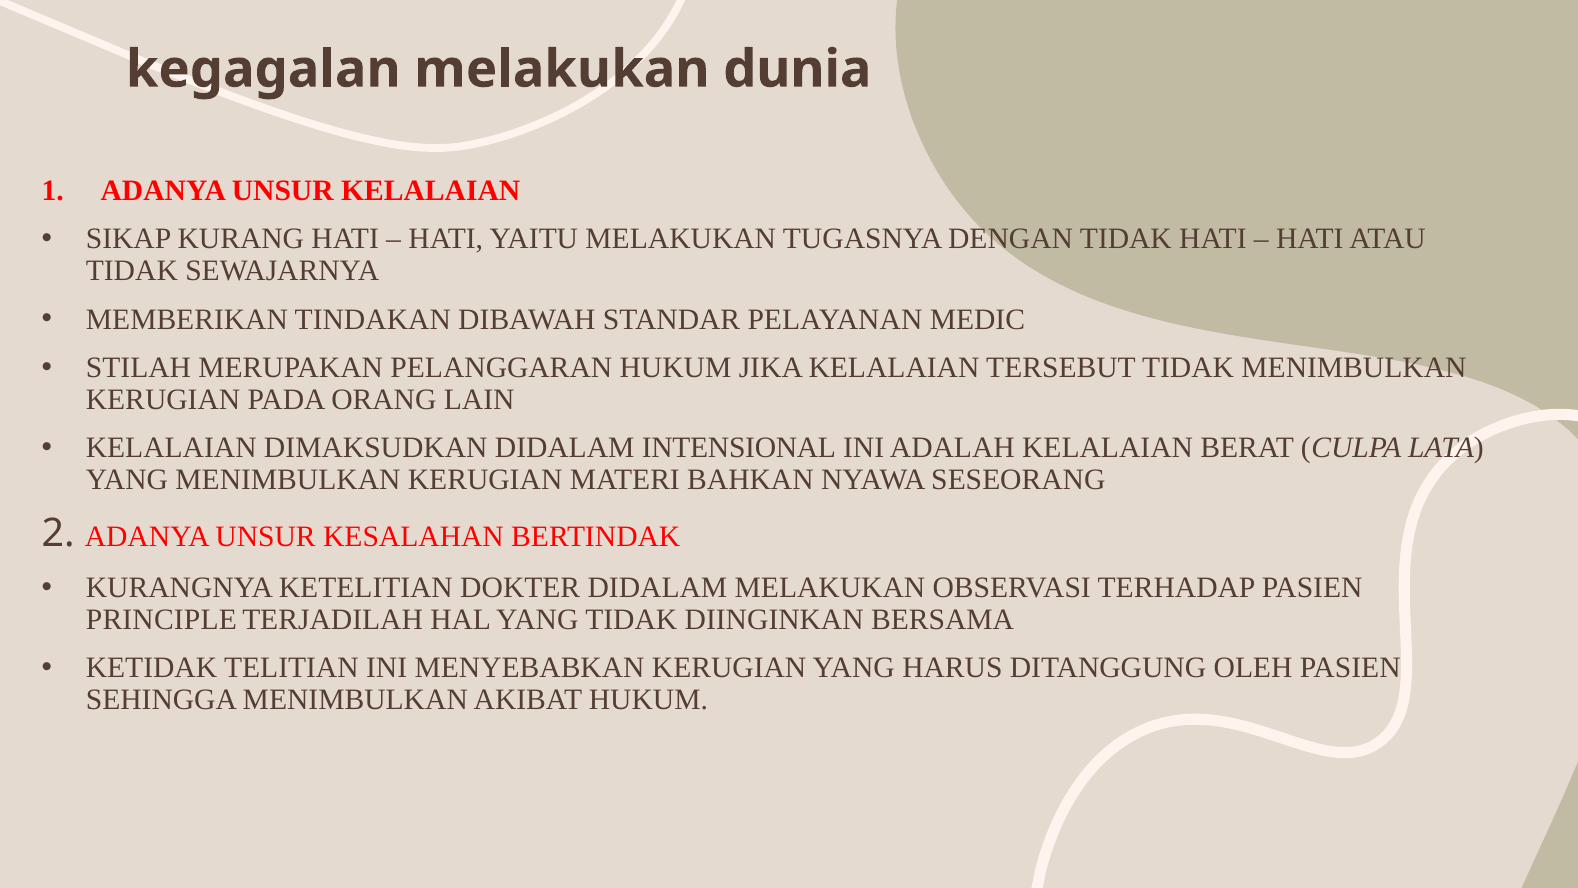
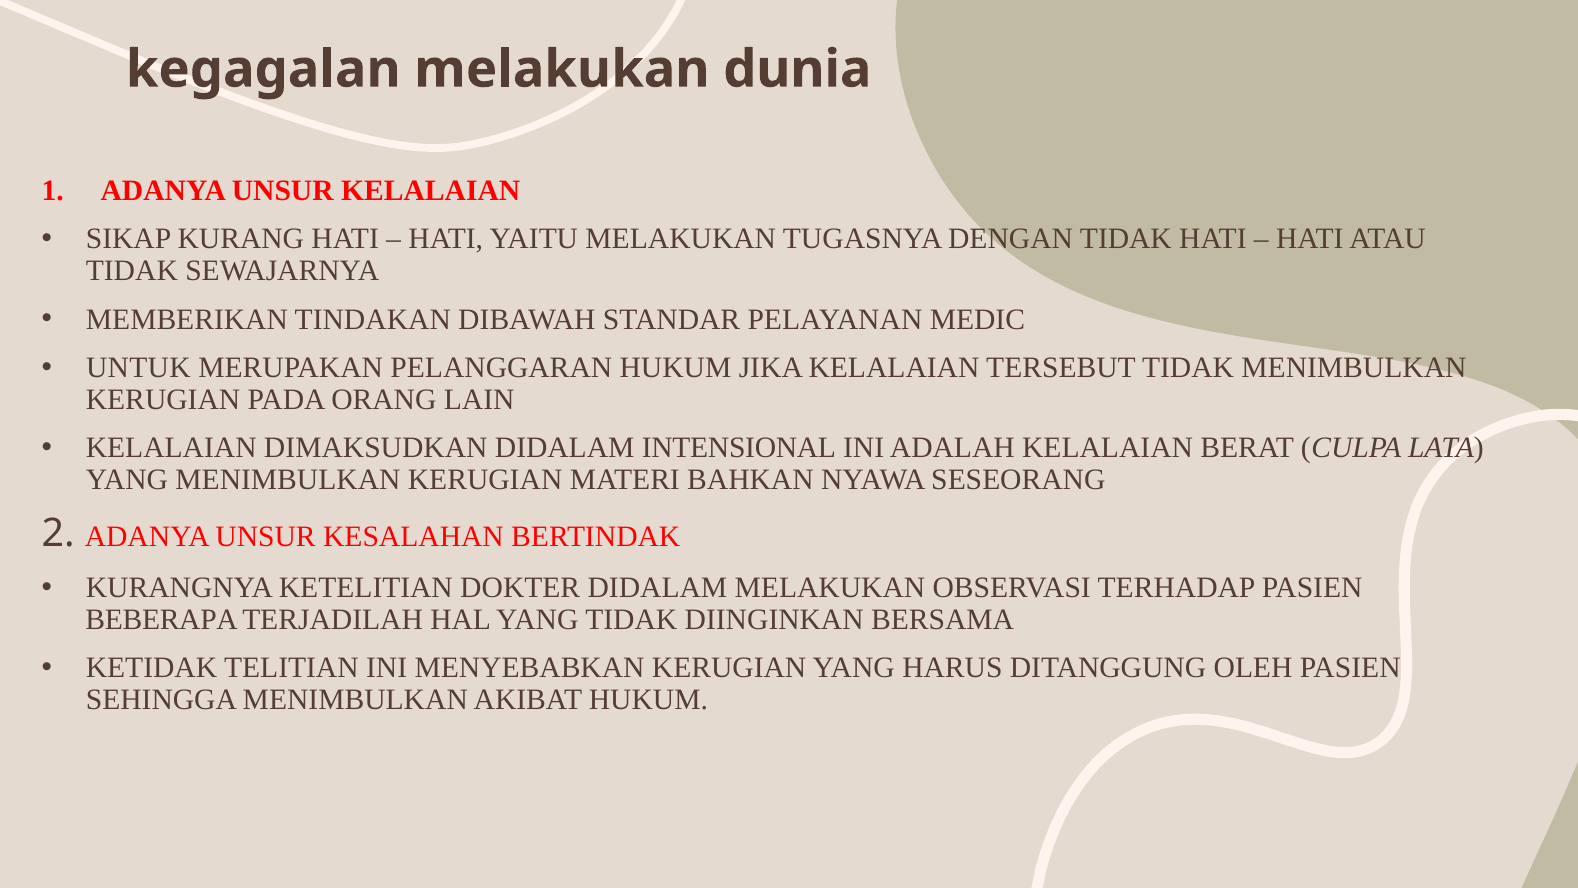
STILAH: STILAH -> UNTUK
PRINCIPLE: PRINCIPLE -> BEBERAPA
